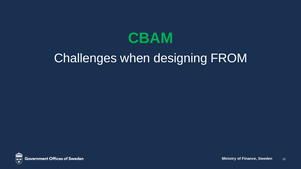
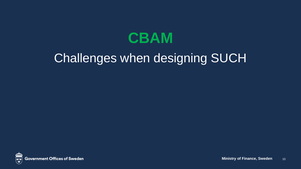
FROM: FROM -> SUCH
